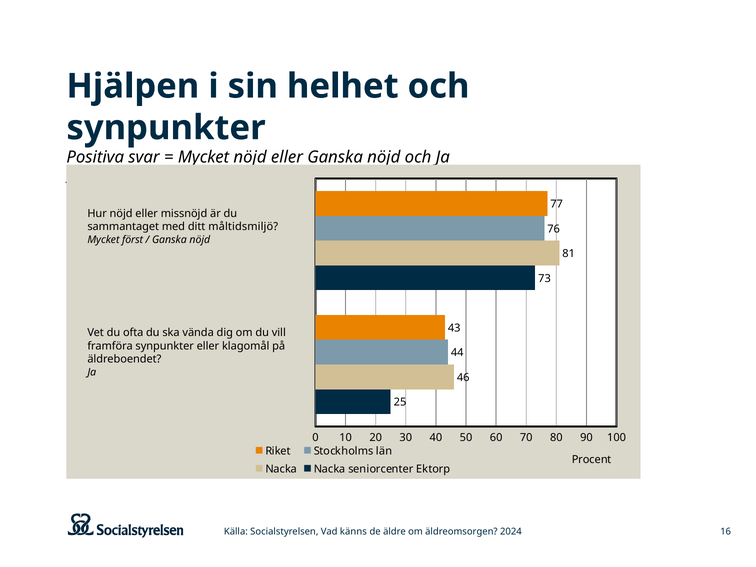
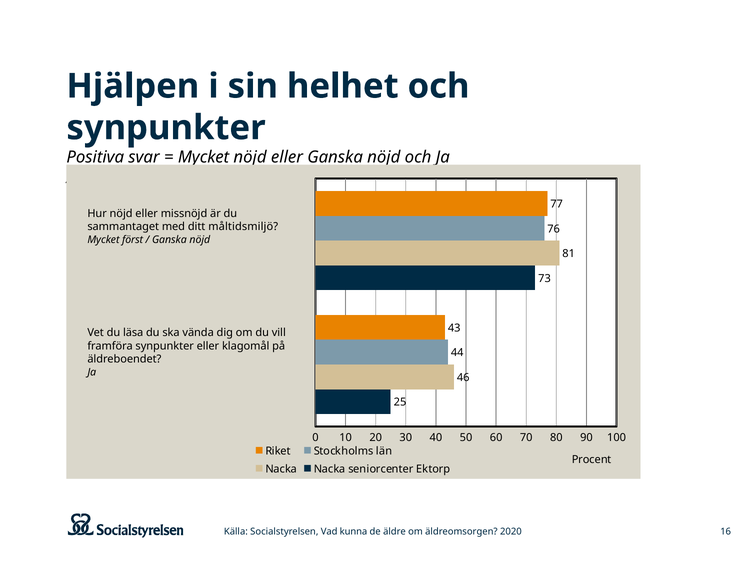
ofta: ofta -> läsa
känns: känns -> kunna
2024: 2024 -> 2020
